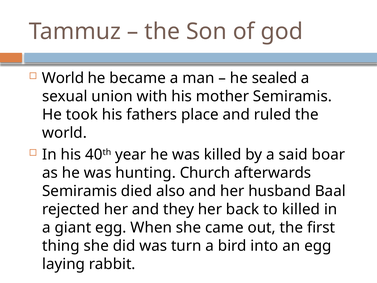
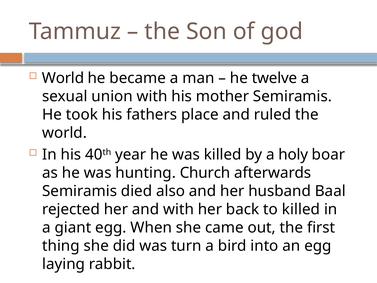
sealed: sealed -> twelve
said: said -> holy
and they: they -> with
